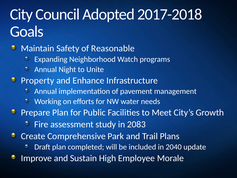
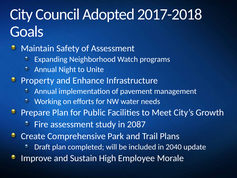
of Reasonable: Reasonable -> Assessment
2083: 2083 -> 2087
